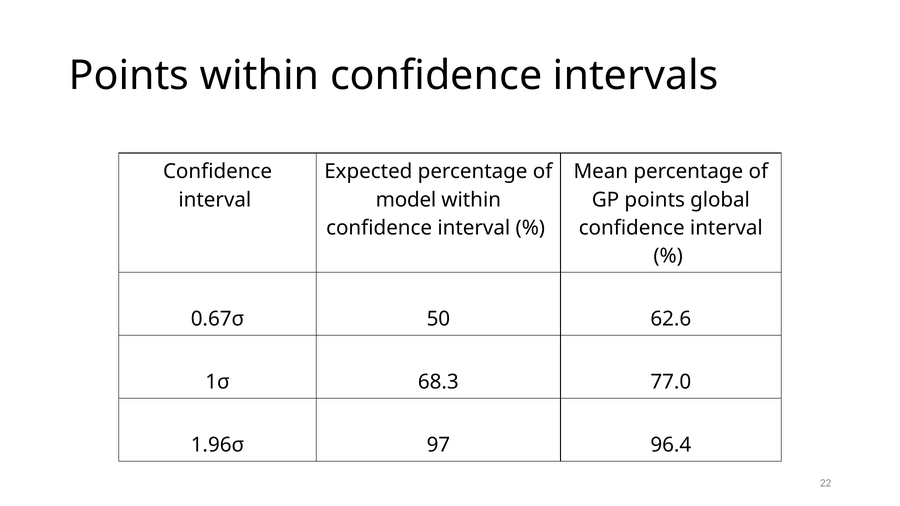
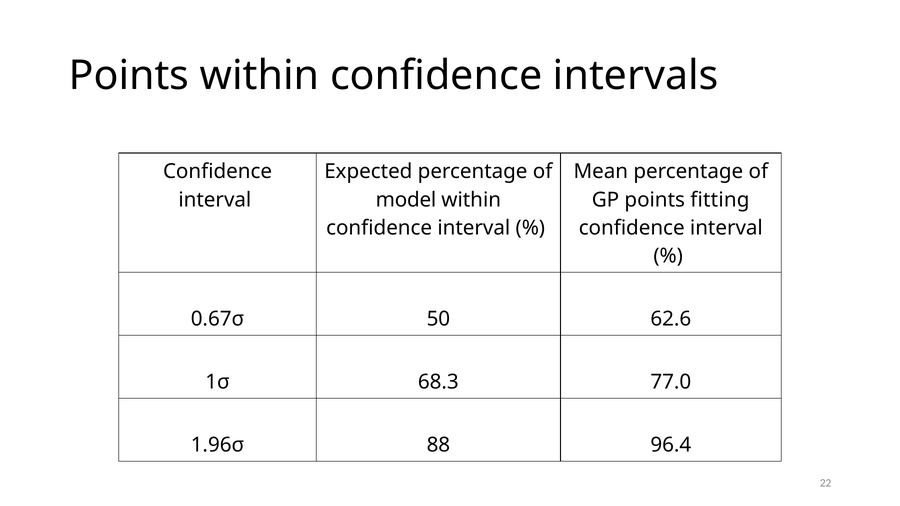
global: global -> fitting
97: 97 -> 88
